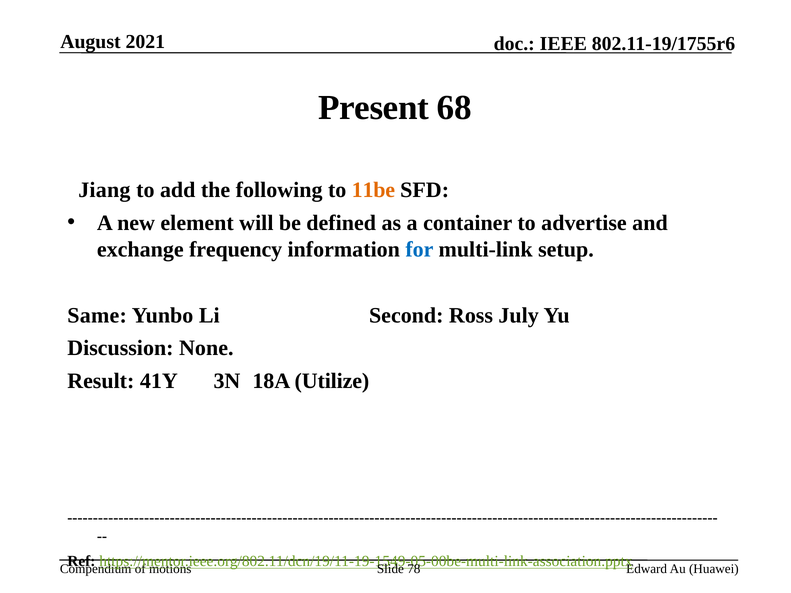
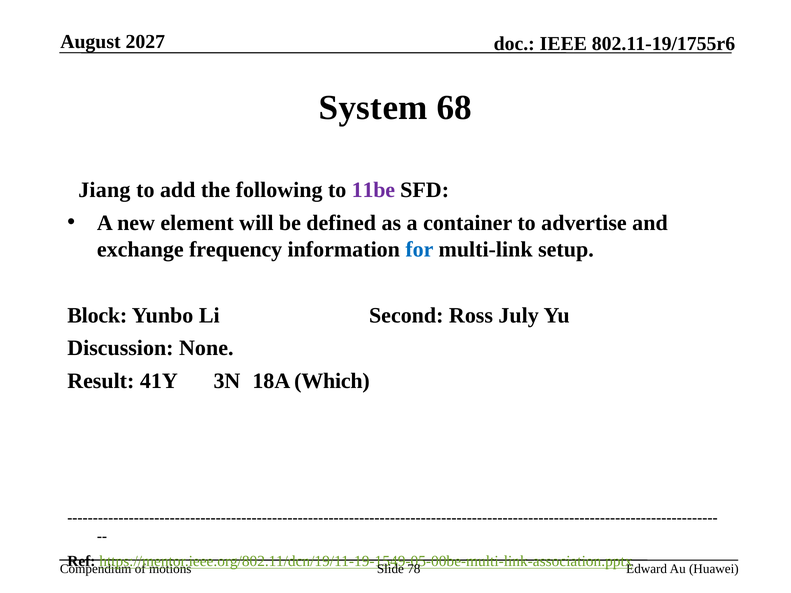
2021: 2021 -> 2027
Present: Present -> System
11be colour: orange -> purple
Same: Same -> Block
Utilize: Utilize -> Which
